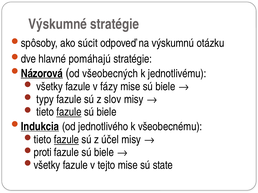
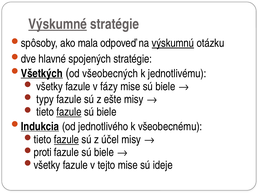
Výskumné underline: none -> present
súcit: súcit -> mala
výskumnú underline: none -> present
pomáhajú: pomáhajú -> spojených
Názorová: Názorová -> Všetkých
slov: slov -> ešte
state: state -> ideje
